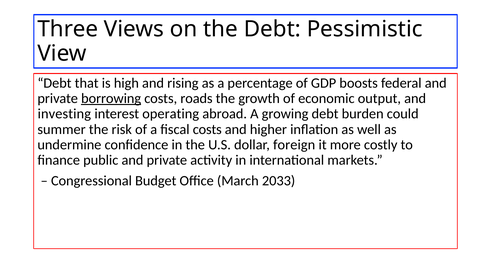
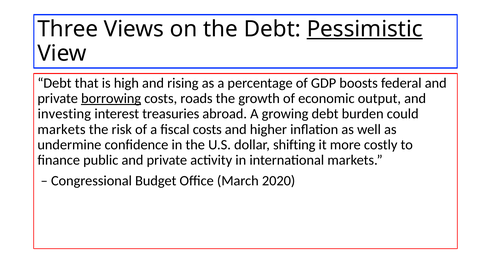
Pessimistic underline: none -> present
operating: operating -> treasuries
summer at (62, 129): summer -> markets
foreign: foreign -> shifting
2033: 2033 -> 2020
